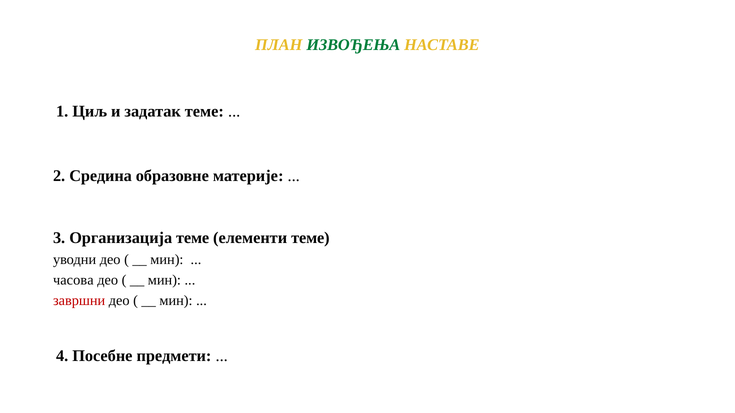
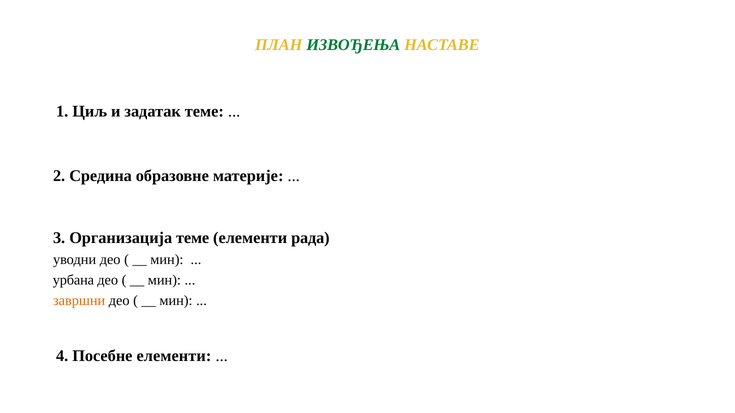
елементи теме: теме -> рада
часова: часова -> урбана
завршни colour: red -> orange
Посебне предмети: предмети -> елементи
